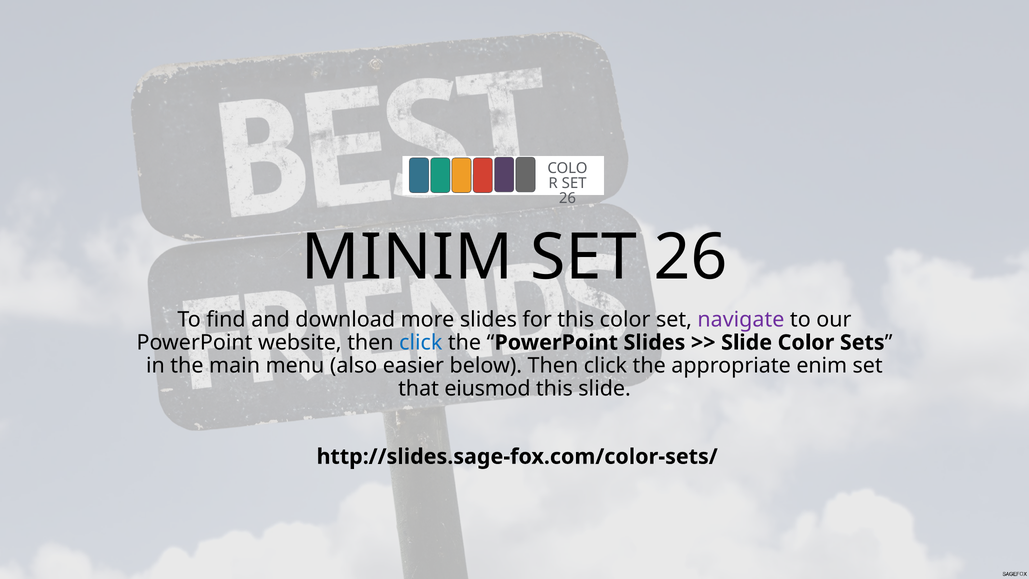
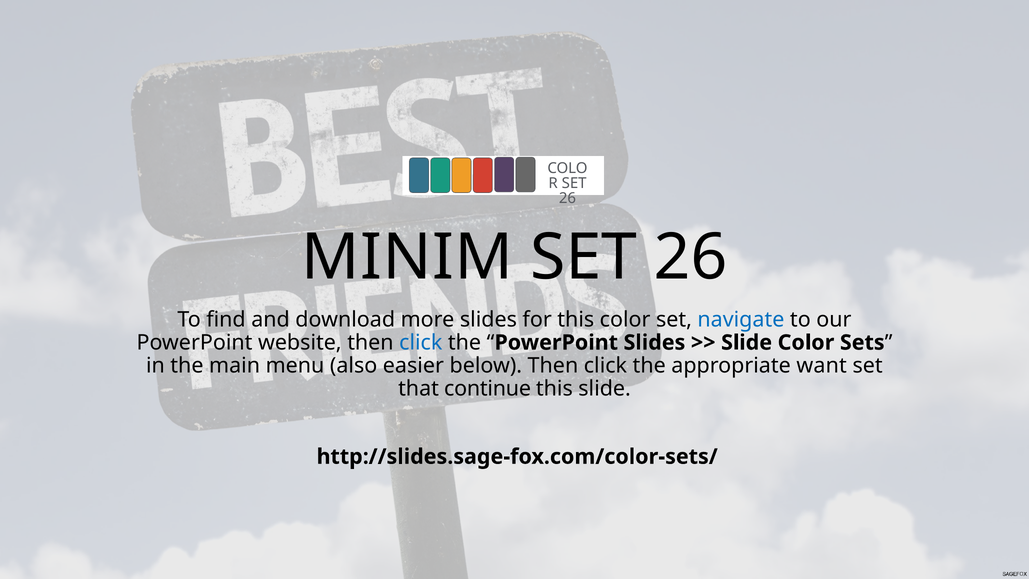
navigate colour: purple -> blue
enim: enim -> want
eiusmod: eiusmod -> continue
